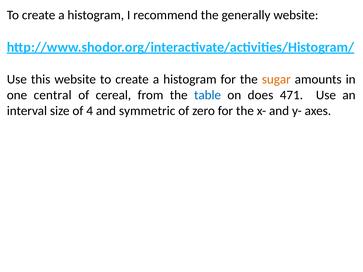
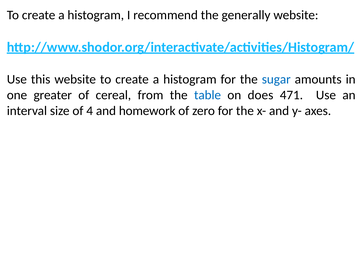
sugar colour: orange -> blue
central: central -> greater
symmetric: symmetric -> homework
